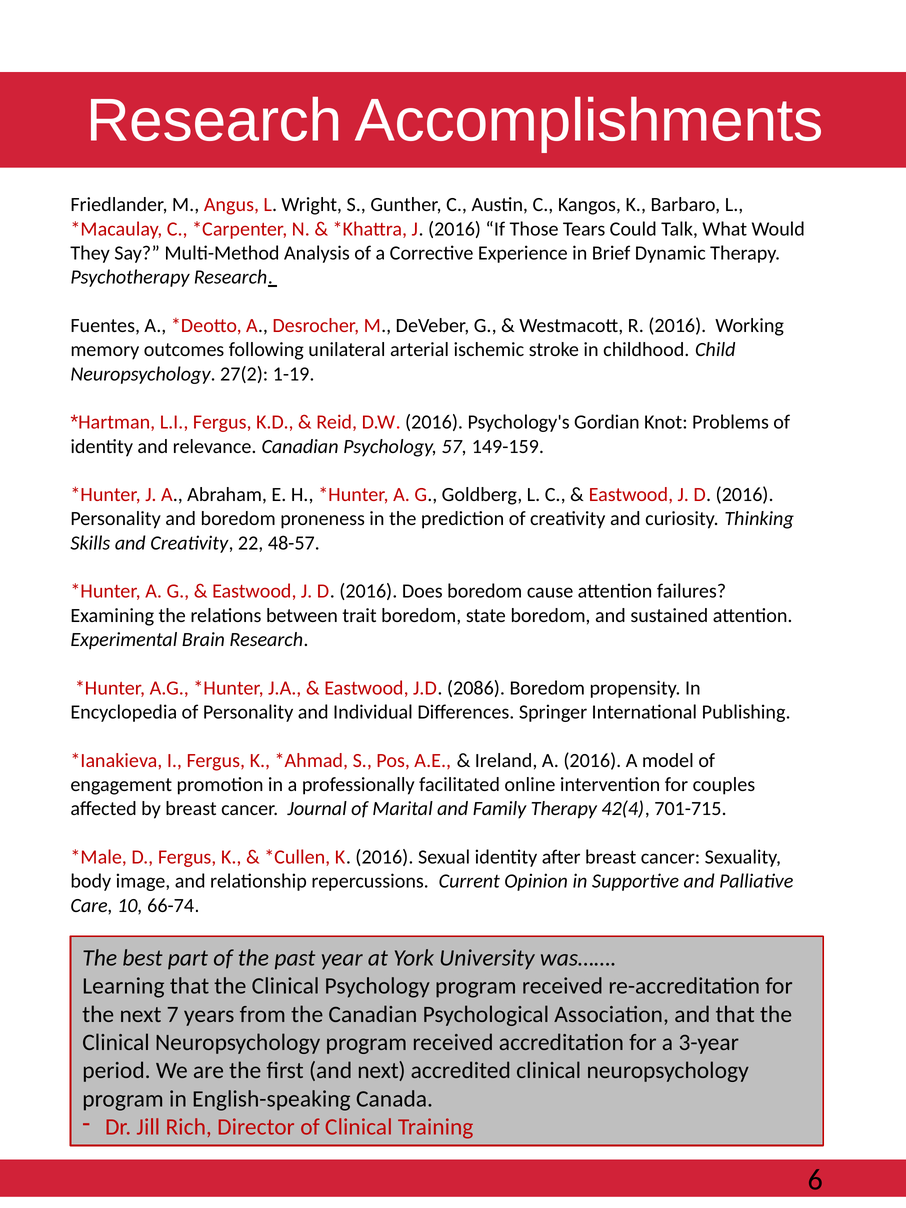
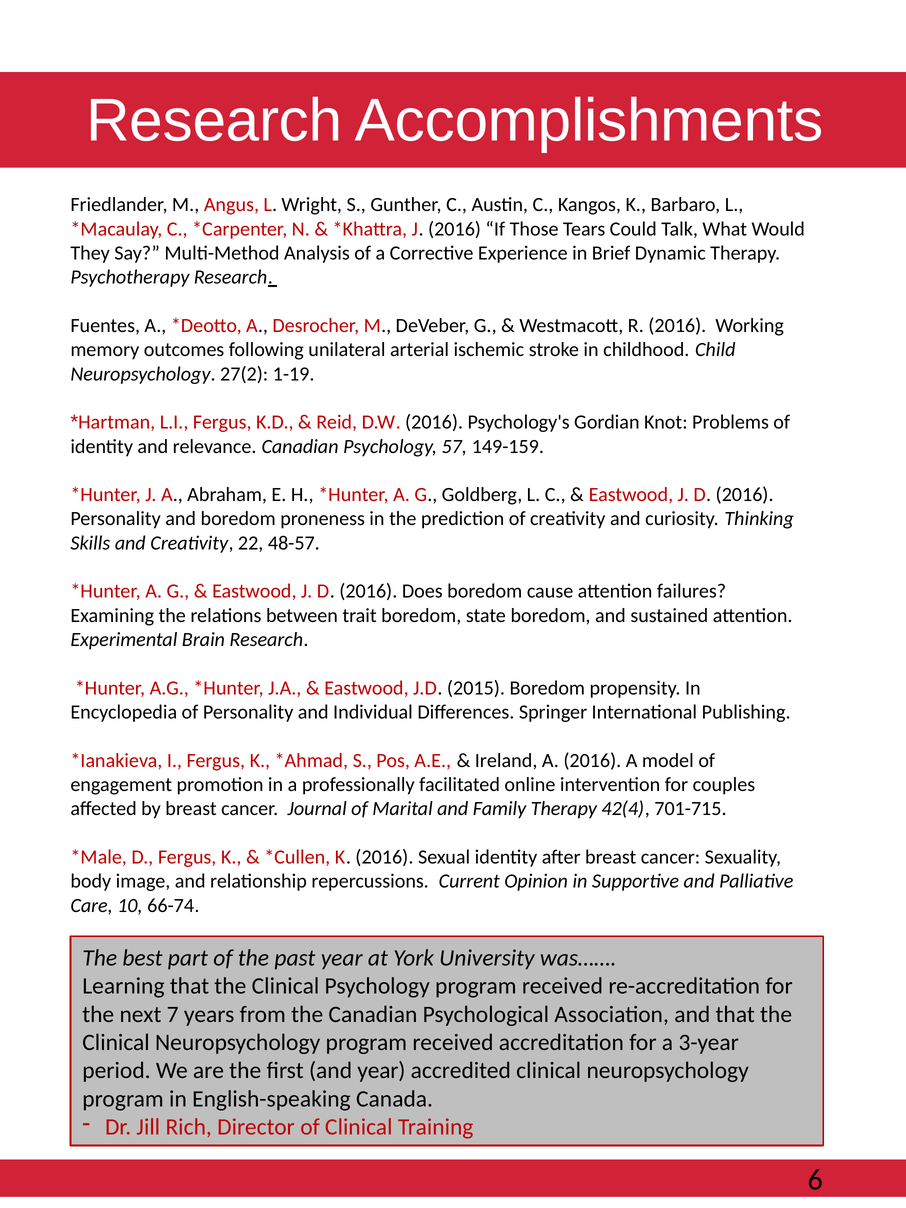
2086: 2086 -> 2015
and next: next -> year
